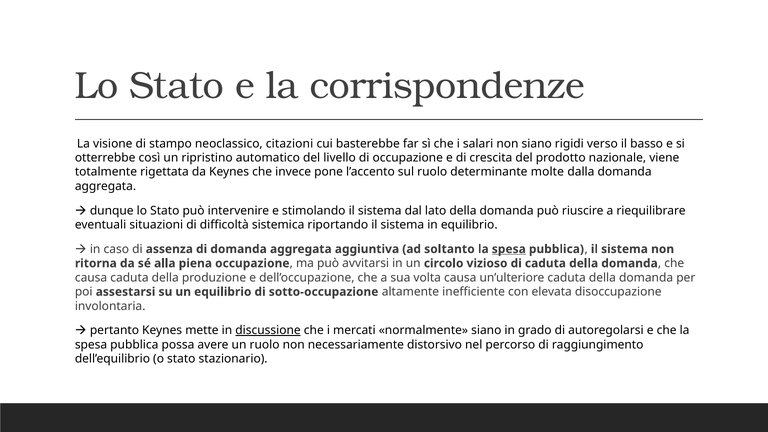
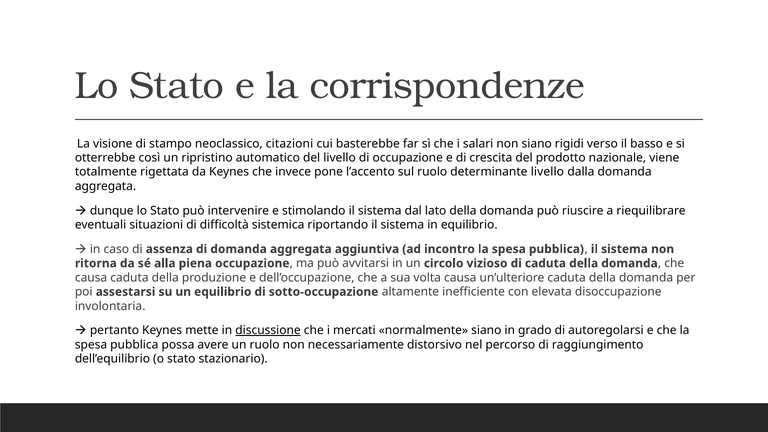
determinante molte: molte -> livello
soltanto: soltanto -> incontro
spesa at (509, 249) underline: present -> none
